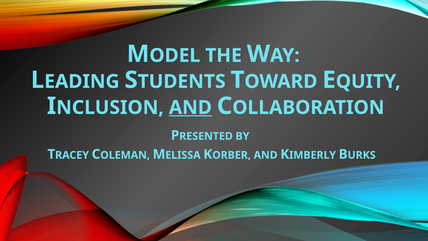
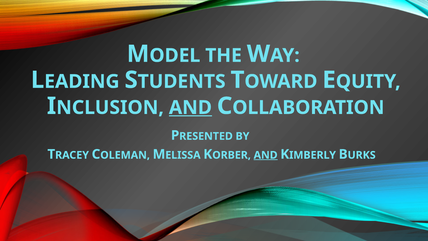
AND at (266, 155) underline: none -> present
